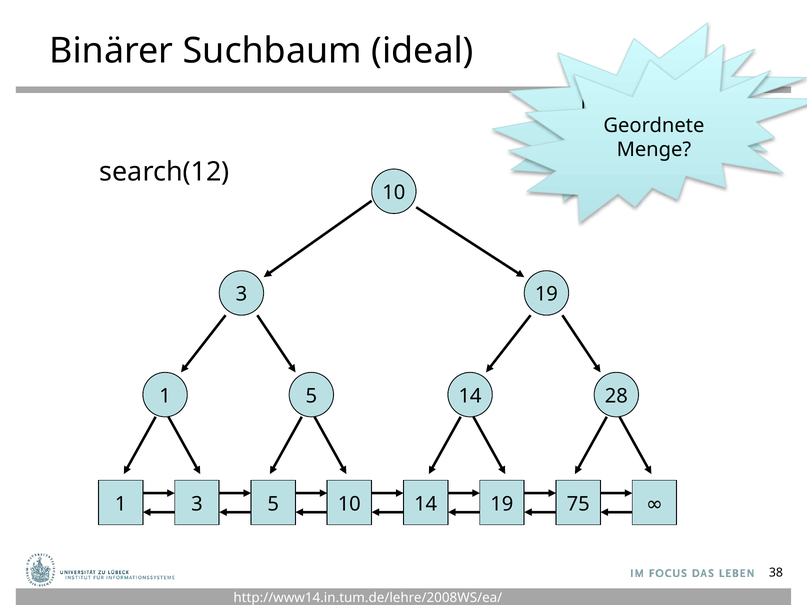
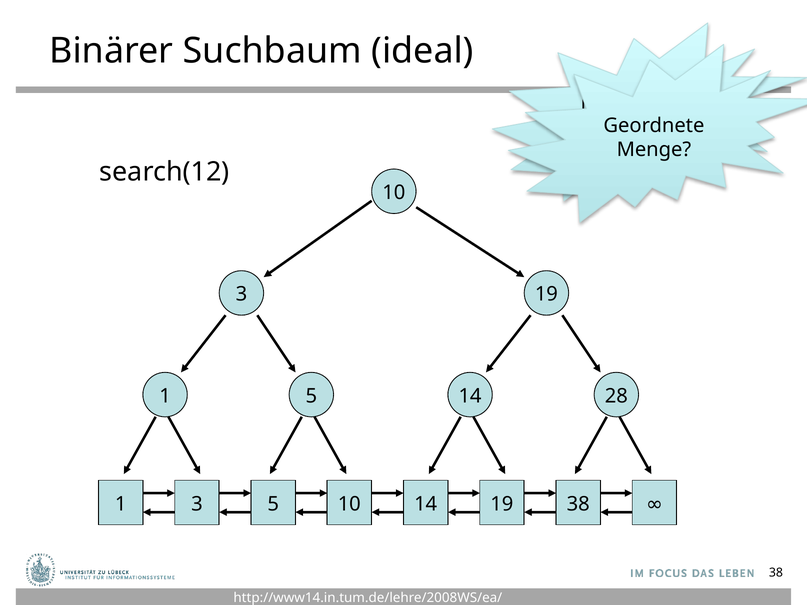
5 75: 75 -> 38
